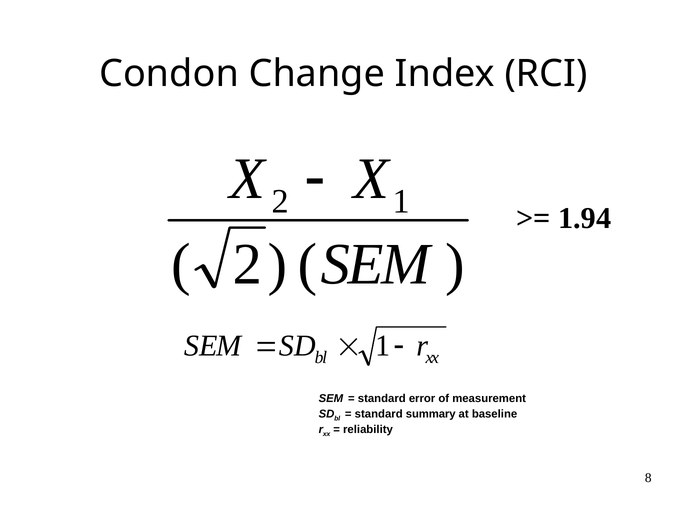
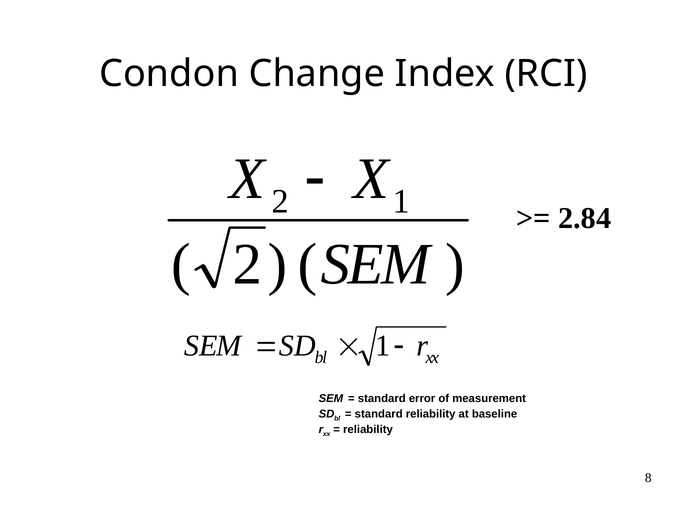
1.94: 1.94 -> 2.84
standard summary: summary -> reliability
